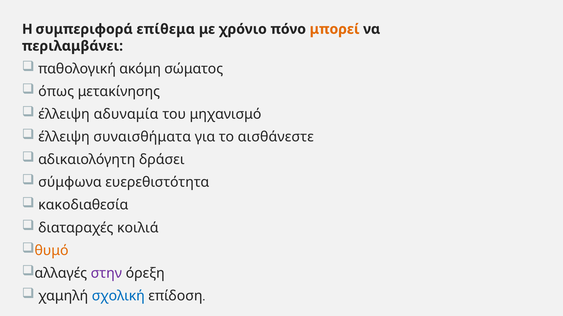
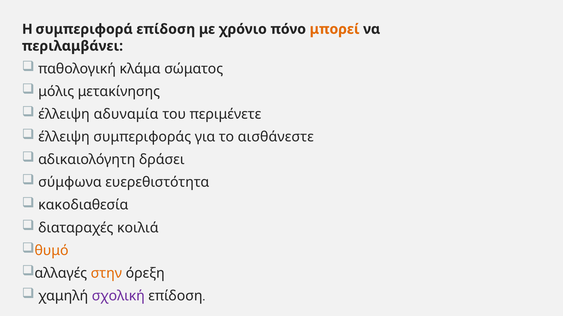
συμπεριφορά επίθεμα: επίθεμα -> επίδοση
ακόμη: ακόμη -> κλάμα
όπως: όπως -> μόλις
μηχανισμό: μηχανισμό -> περιμένετε
συναισθήματα: συναισθήματα -> συμπεριφοράς
στην colour: purple -> orange
σχολική colour: blue -> purple
